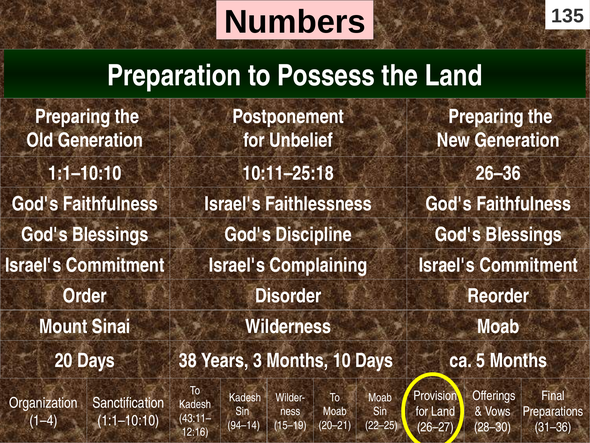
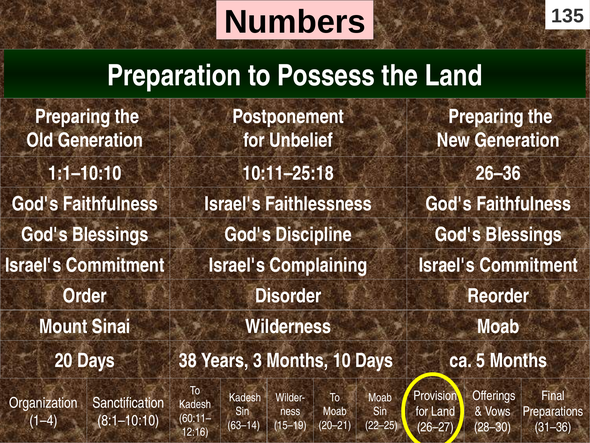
43:11–: 43:11– -> 60:11–
1:1–10:10 at (128, 420): 1:1–10:10 -> 8:1–10:10
94–14: 94–14 -> 63–14
